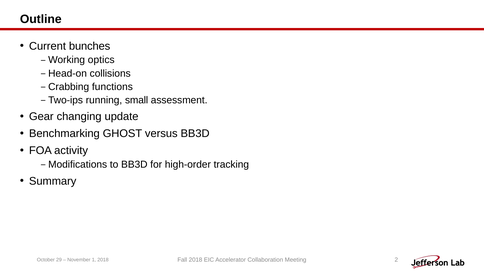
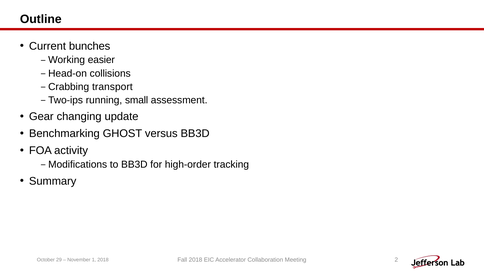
optics: optics -> easier
functions: functions -> transport
